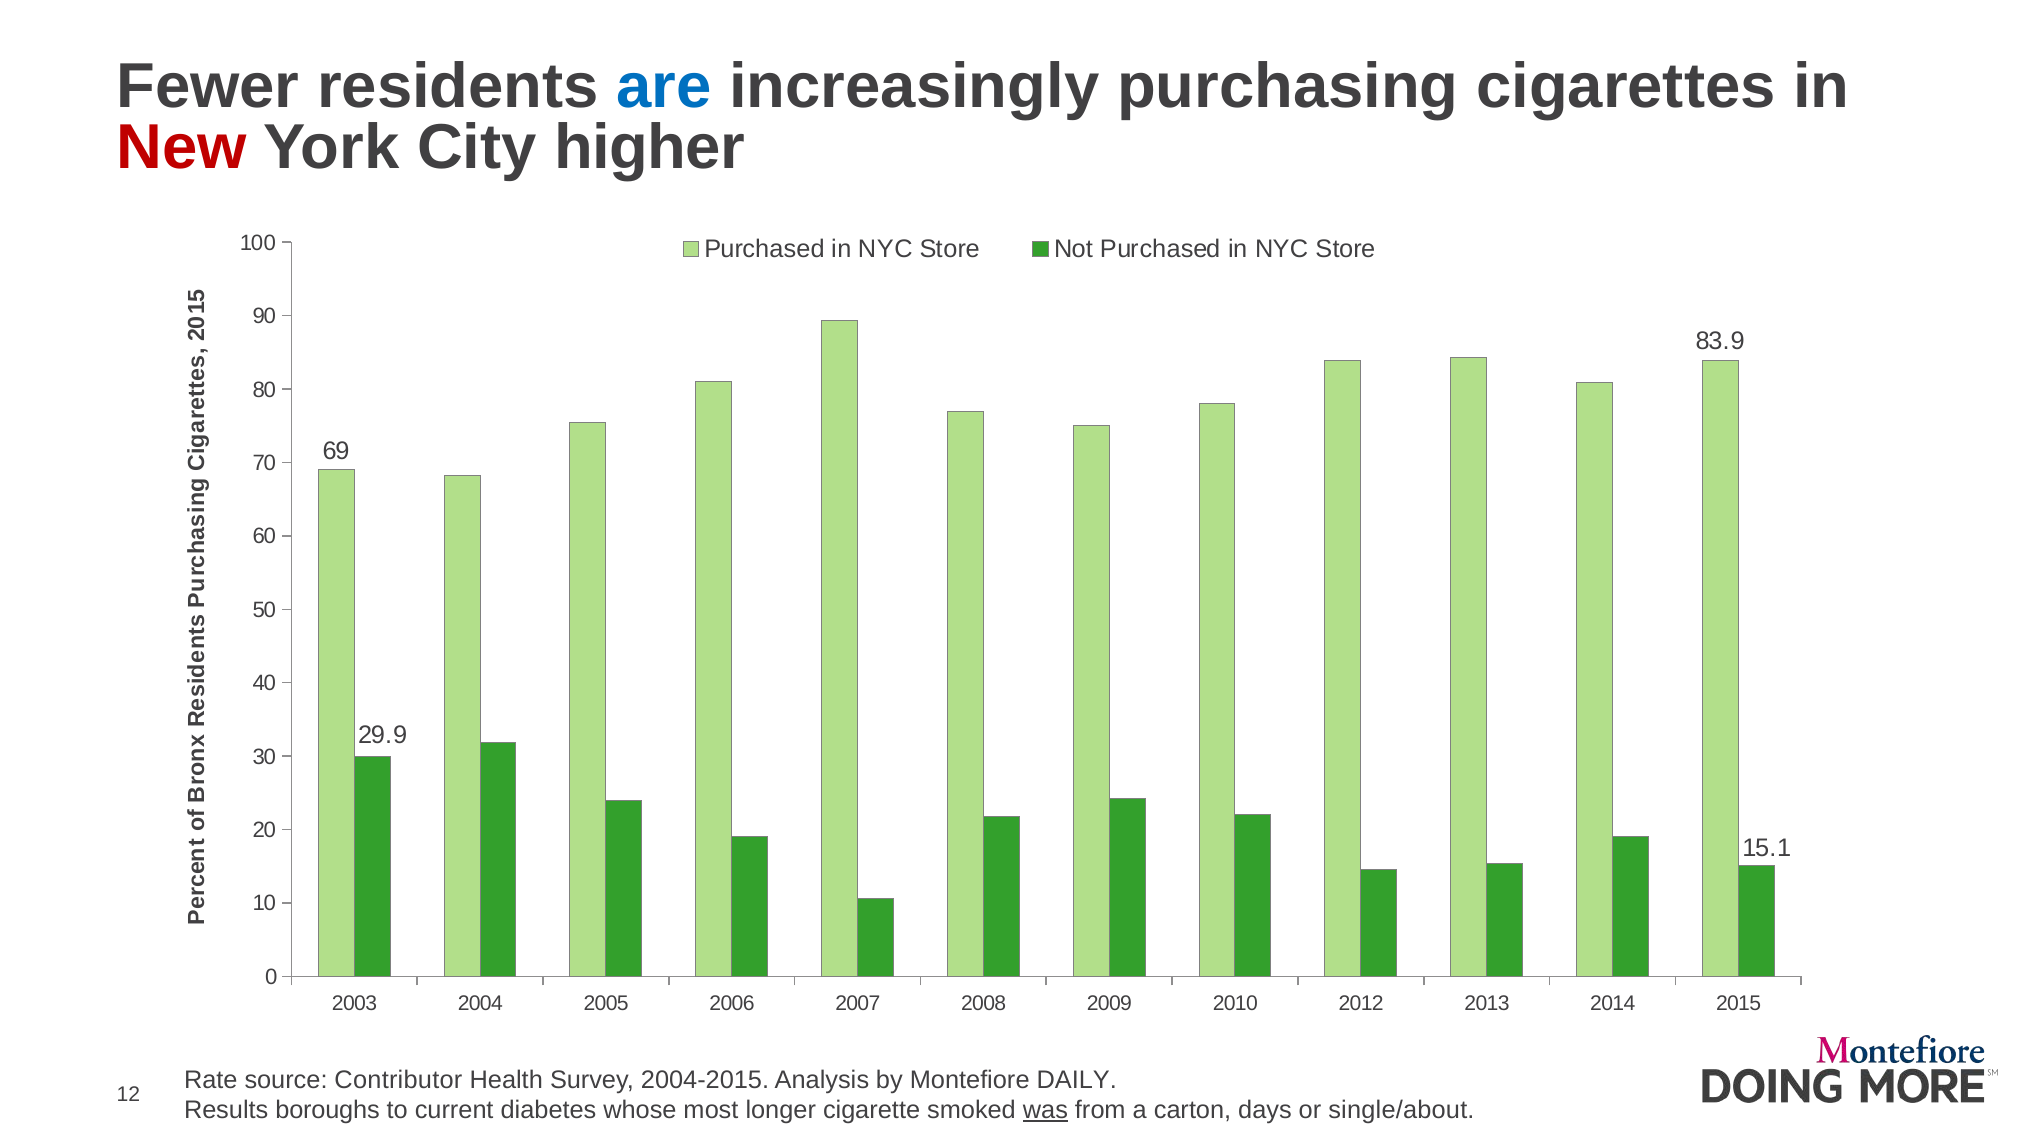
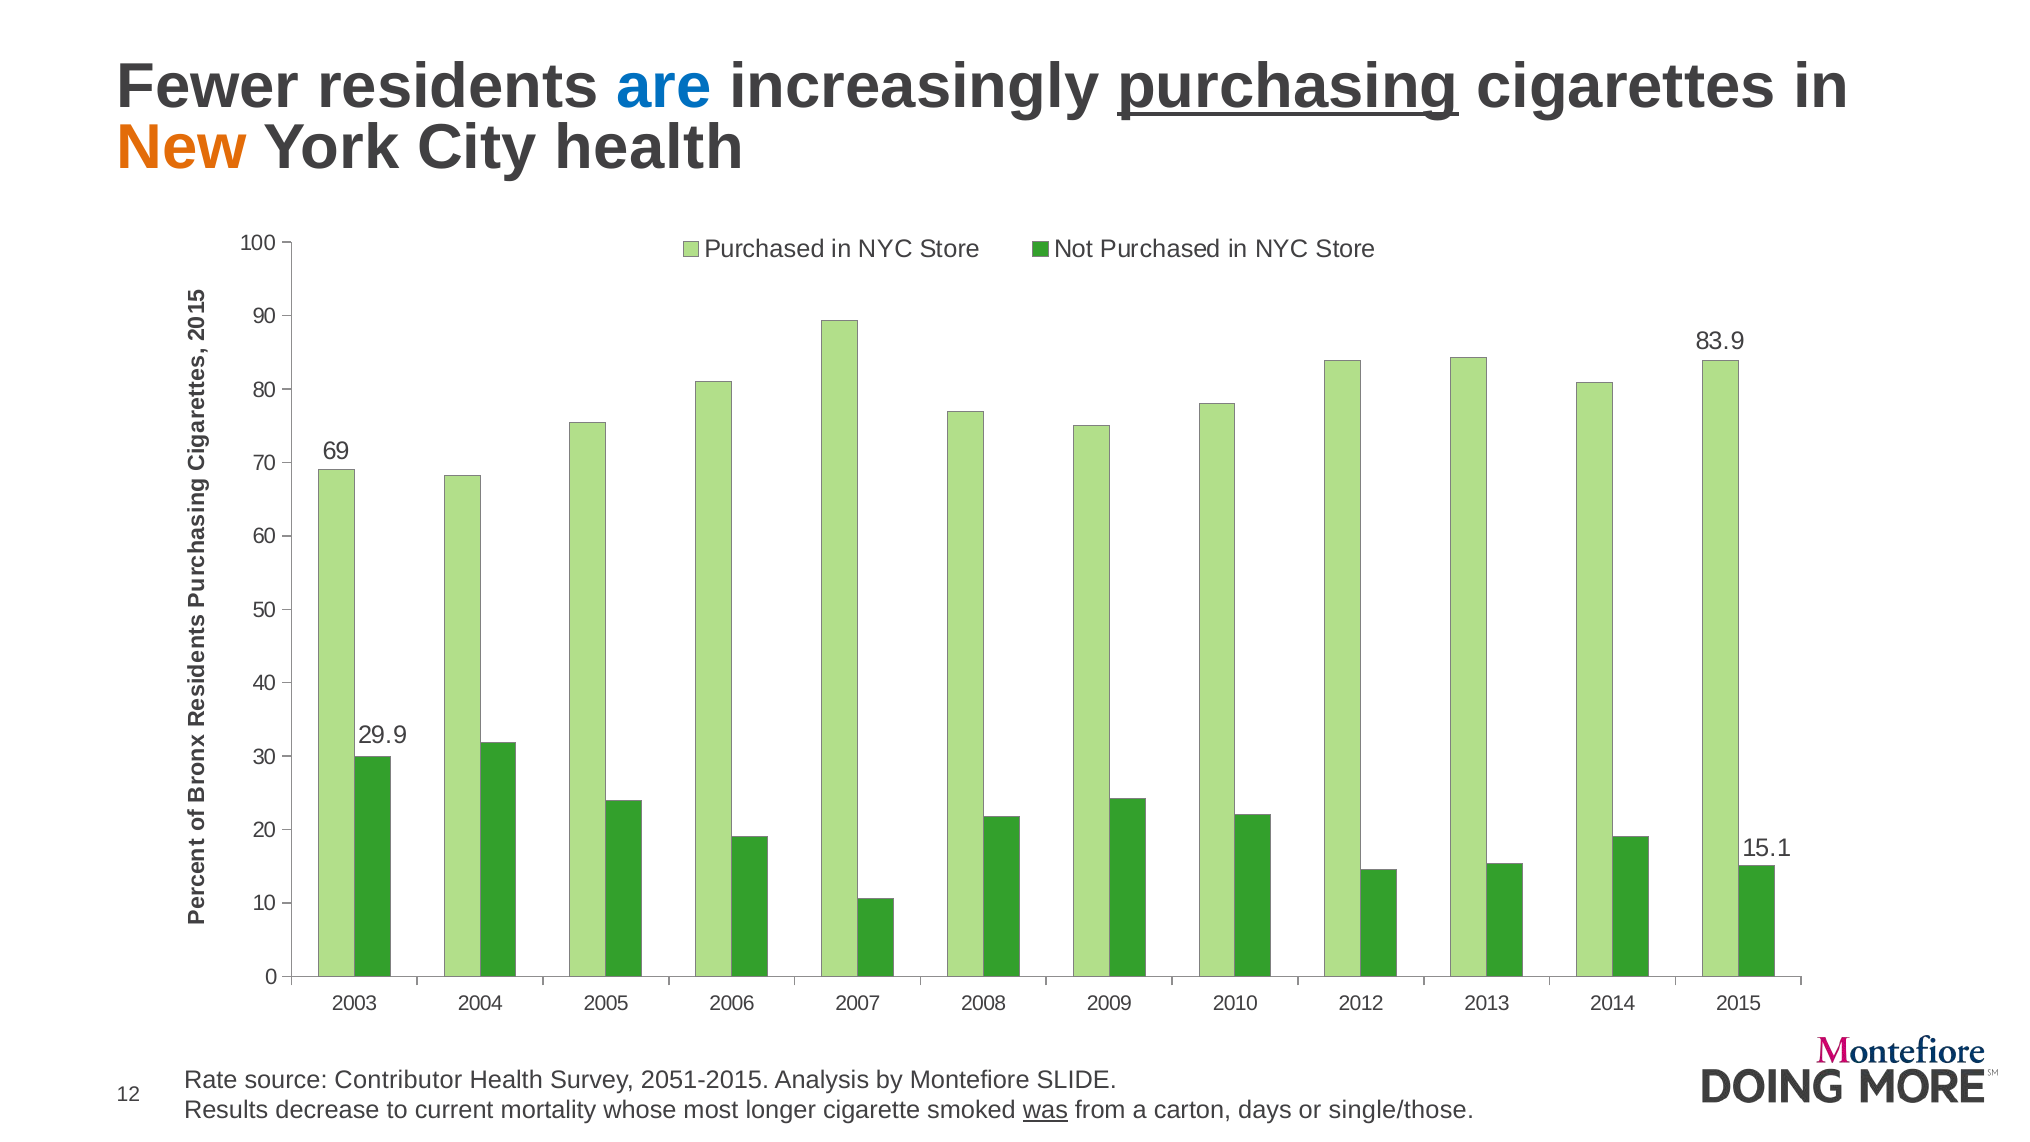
purchasing underline: none -> present
New colour: red -> orange
City higher: higher -> health
2004-2015: 2004-2015 -> 2051-2015
DAILY: DAILY -> SLIDE
boroughs: boroughs -> decrease
diabetes: diabetes -> mortality
single/about: single/about -> single/those
